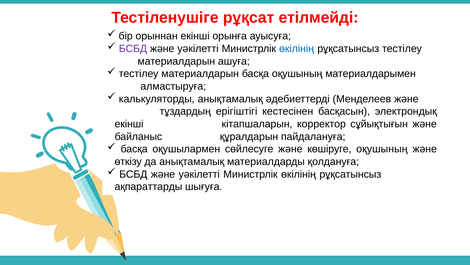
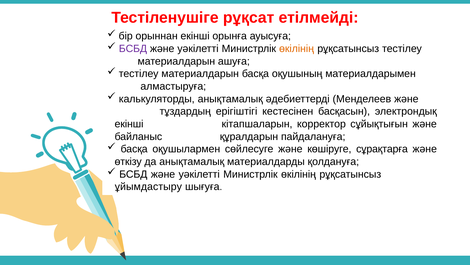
өкілінің at (297, 49) colour: blue -> orange
көшіруге оқушының: оқушының -> сұрақтарға
ақпараттарды: ақпараттарды -> ұйымдастыру
